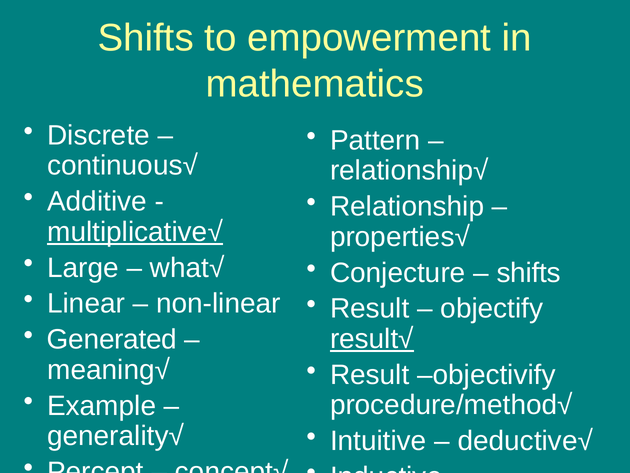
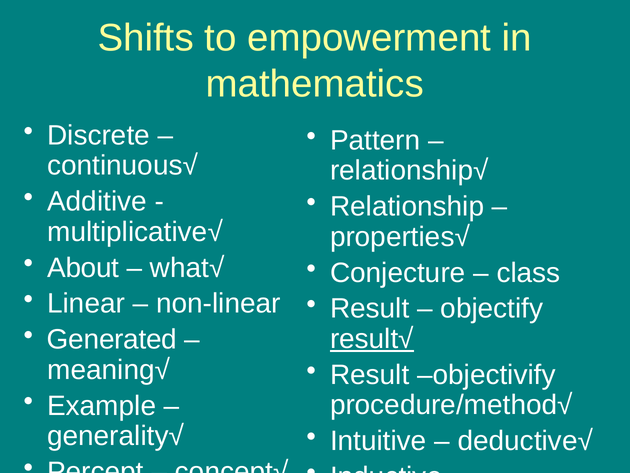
multiplicative√ underline: present -> none
Large: Large -> About
shifts at (529, 273): shifts -> class
